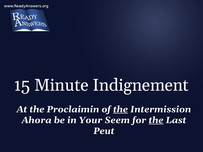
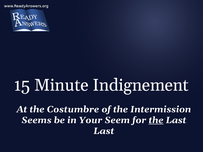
Proclaimin: Proclaimin -> Costumbre
the at (120, 110) underline: present -> none
Ahora: Ahora -> Seems
Peut at (104, 131): Peut -> Last
